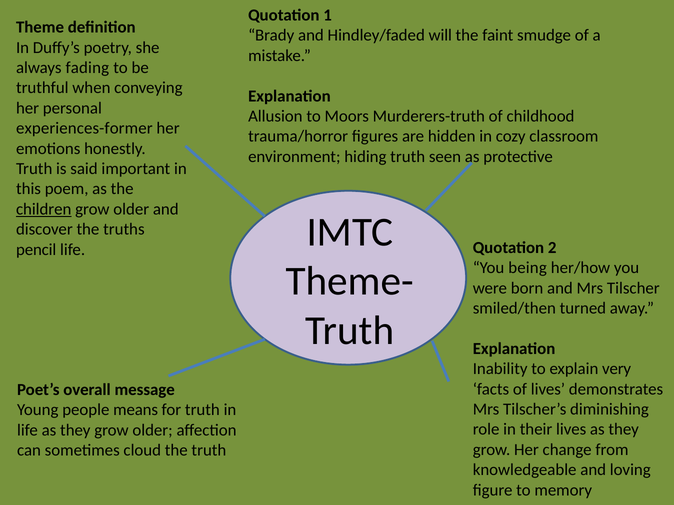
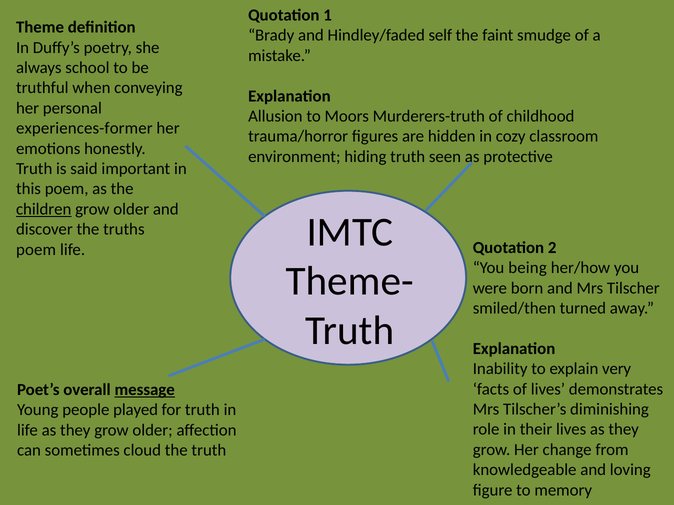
will: will -> self
fading: fading -> school
pencil at (36, 250): pencil -> poem
message underline: none -> present
means: means -> played
